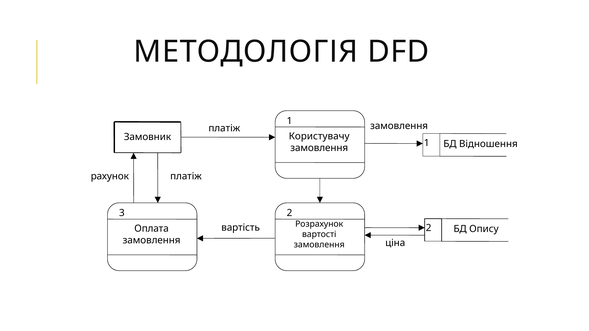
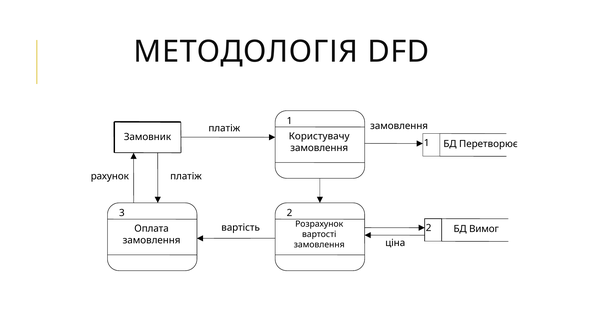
Відношення: Відношення -> Перетворює
Опису: Опису -> Вимог
